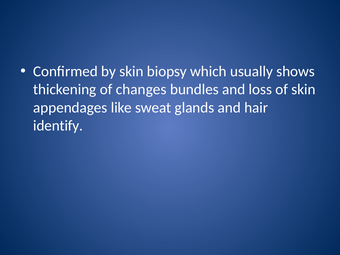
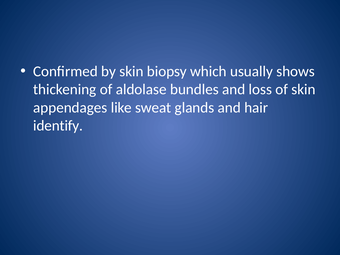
changes: changes -> aldolase
